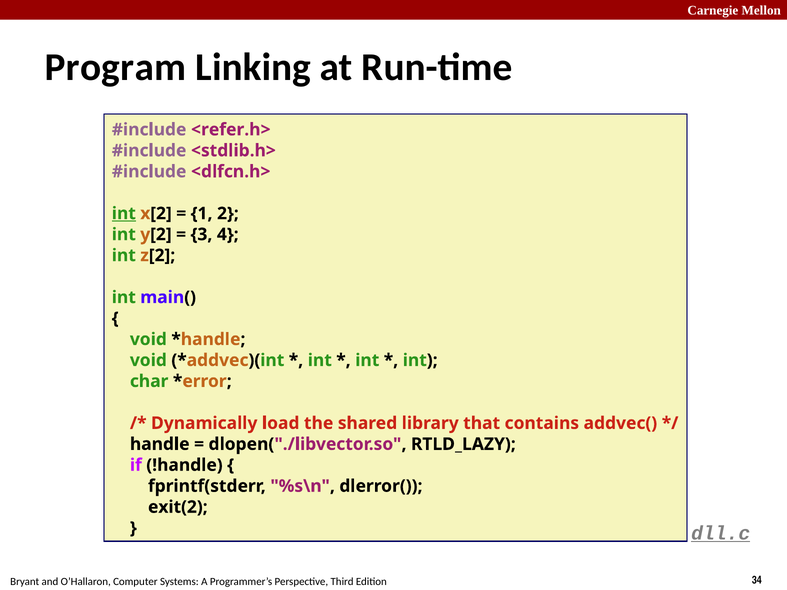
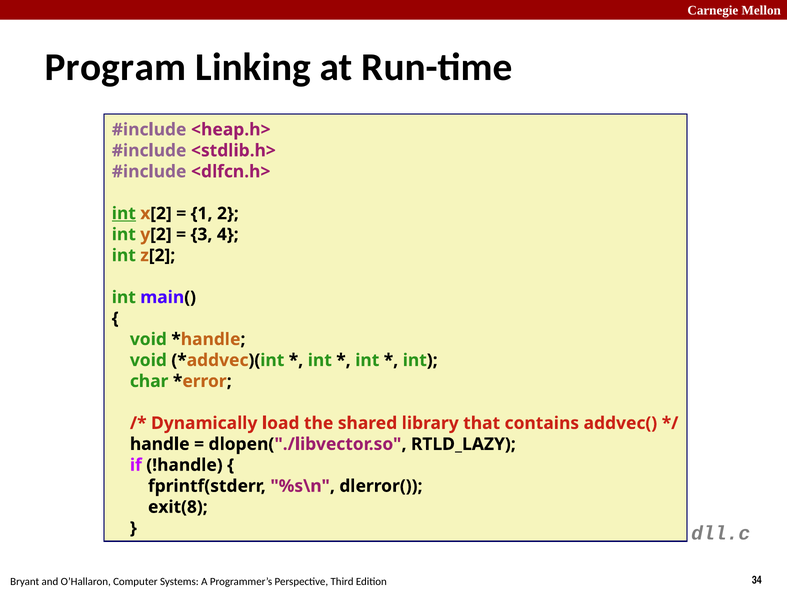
<refer.h>: <refer.h> -> <heap.h>
exit(2: exit(2 -> exit(8
dll.c underline: present -> none
